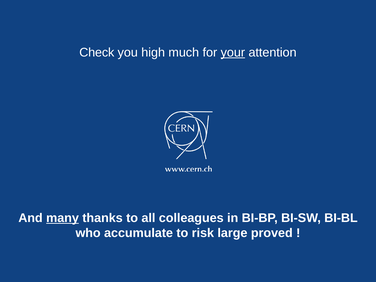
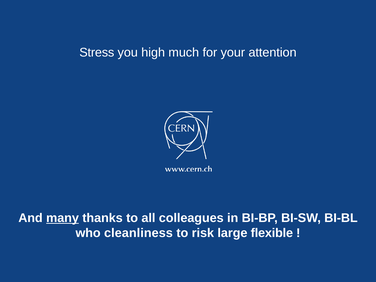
Check: Check -> Stress
your underline: present -> none
accumulate: accumulate -> cleanliness
proved: proved -> flexible
